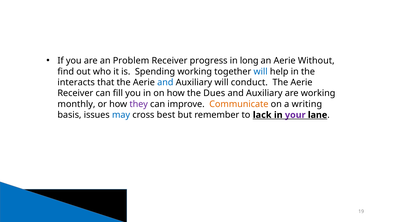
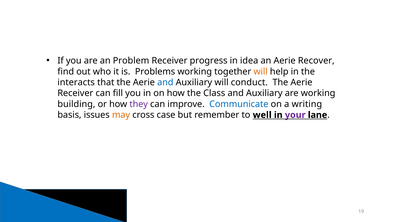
long: long -> idea
Without: Without -> Recover
Spending: Spending -> Problems
will at (261, 71) colour: blue -> orange
Dues: Dues -> Class
monthly: monthly -> building
Communicate colour: orange -> blue
may colour: blue -> orange
best: best -> case
lack: lack -> well
